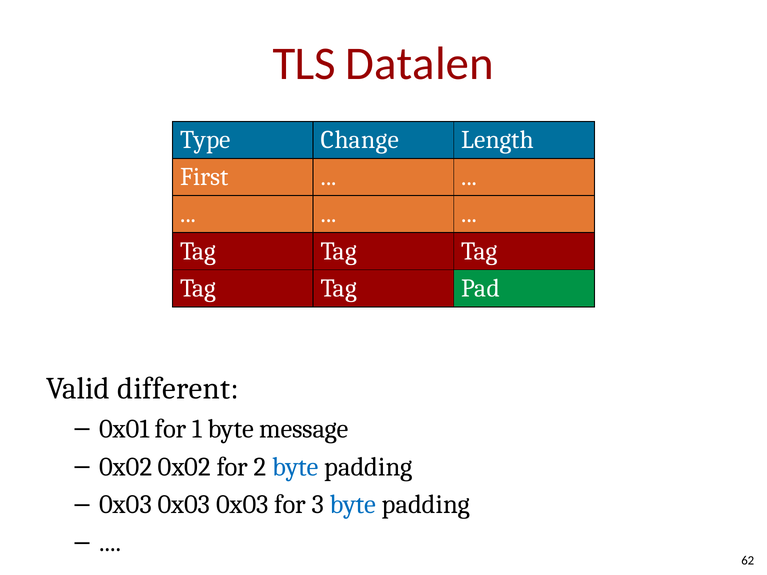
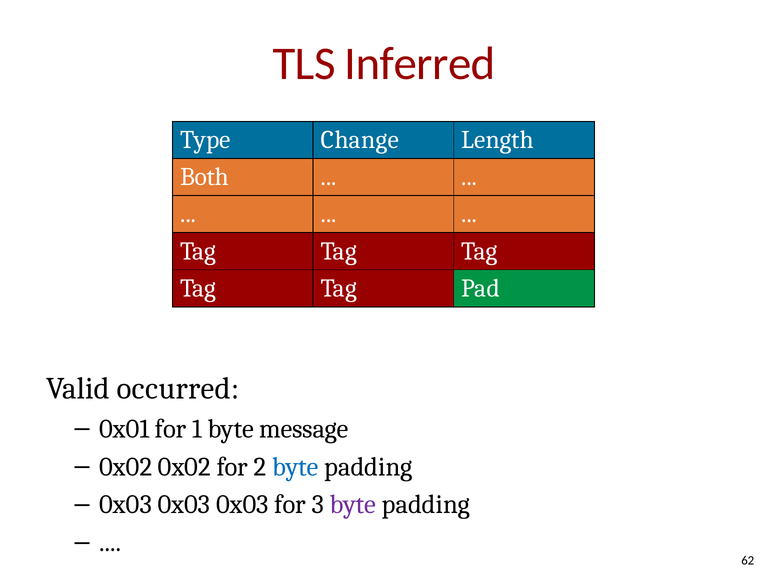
Datalen: Datalen -> Inferred
First: First -> Both
different: different -> occurred
byte at (353, 505) colour: blue -> purple
